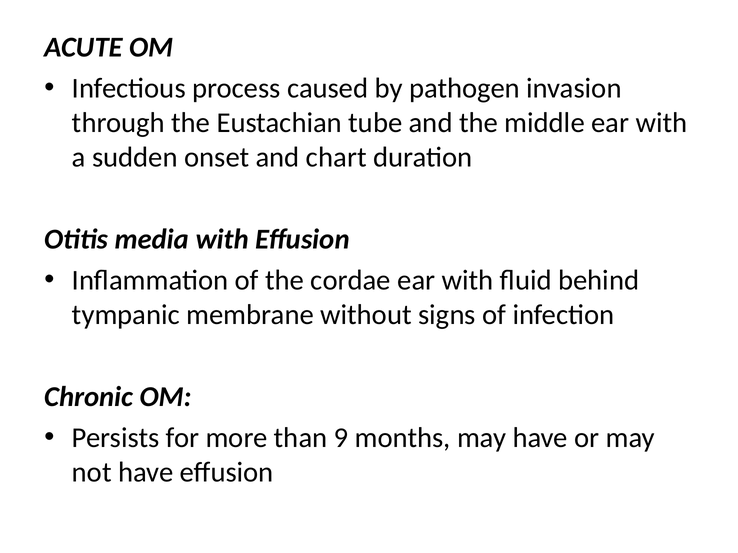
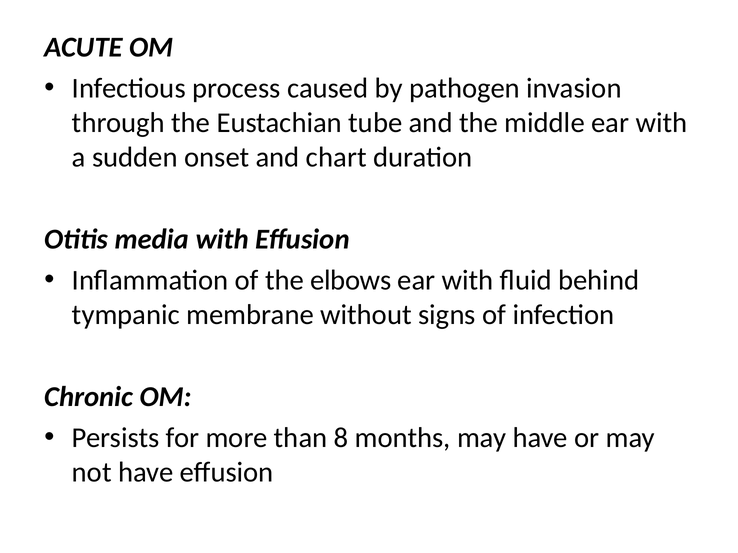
cordae: cordae -> elbows
9: 9 -> 8
